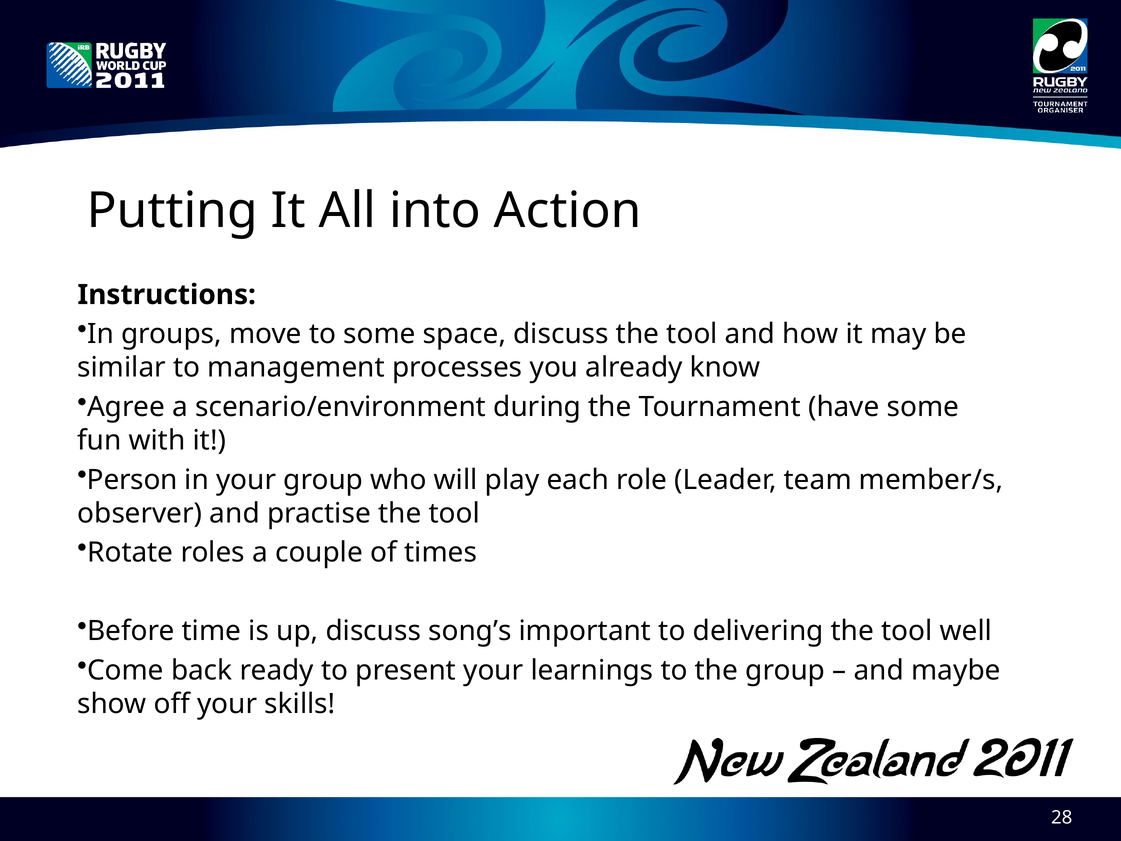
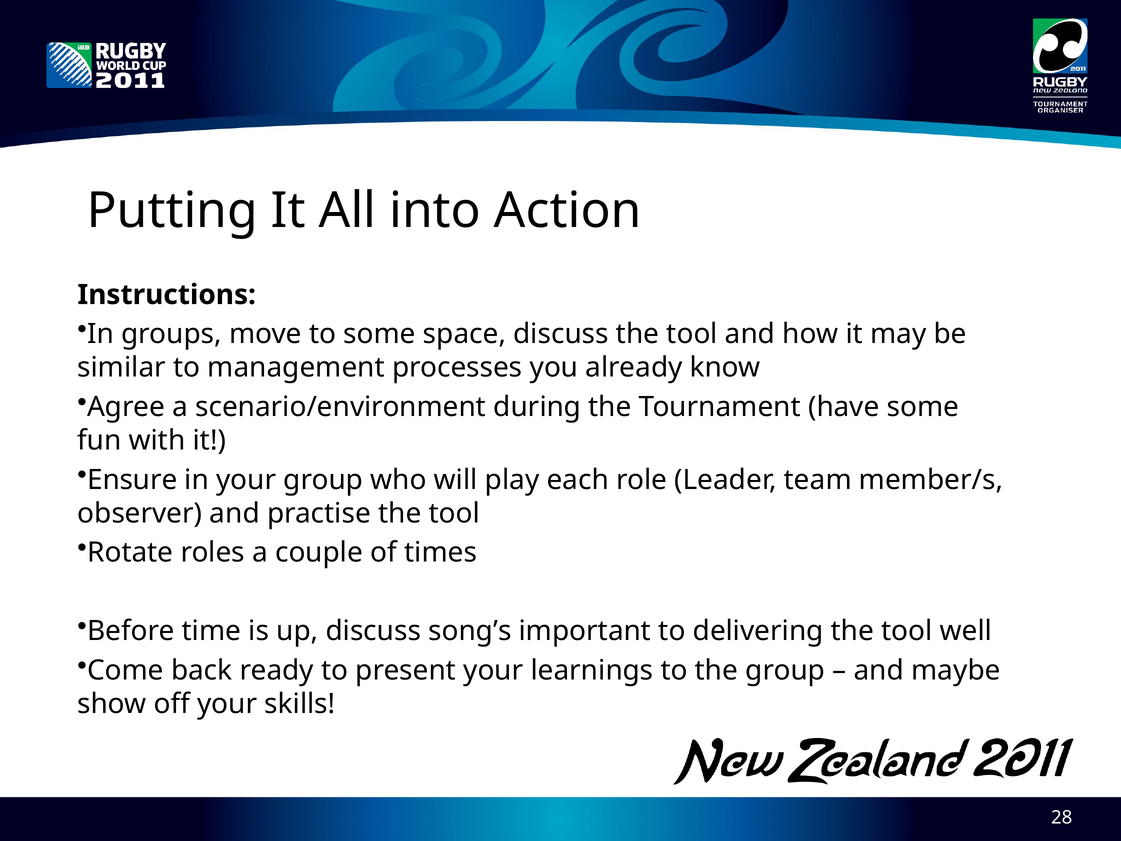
Person: Person -> Ensure
